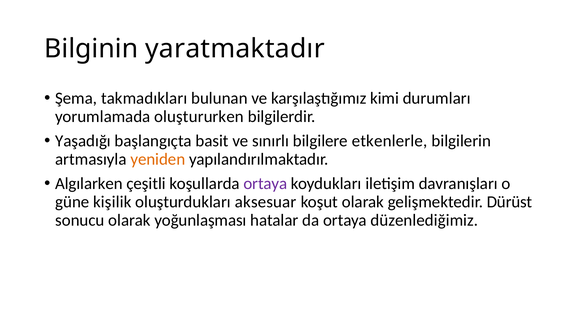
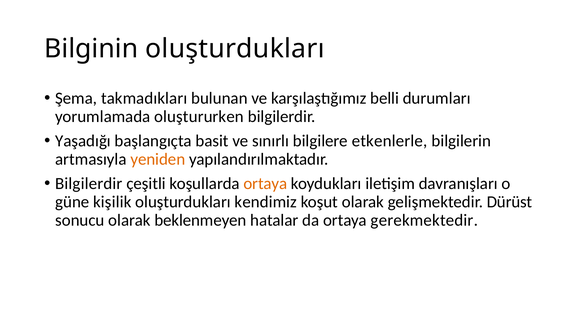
Bilginin yaratmaktadır: yaratmaktadır -> oluşturdukları
kimi: kimi -> belli
Algılarken at (89, 184): Algılarken -> Bilgilerdir
ortaya at (265, 184) colour: purple -> orange
aksesuar: aksesuar -> kendimiz
yoğunlaşması: yoğunlaşması -> beklenmeyen
düzenlediğimiz: düzenlediğimiz -> gerekmektedir
